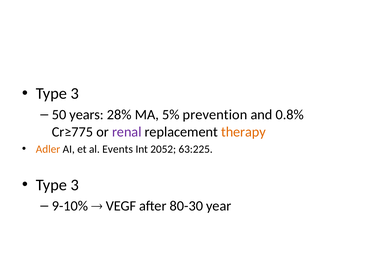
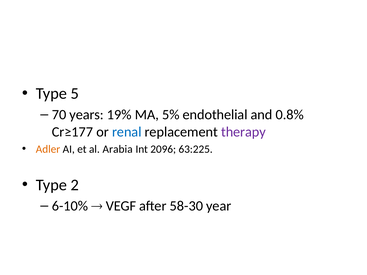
3 at (75, 94): 3 -> 5
50: 50 -> 70
28%: 28% -> 19%
prevention: prevention -> endothelial
Cr≥775: Cr≥775 -> Cr≥177
renal colour: purple -> blue
therapy colour: orange -> purple
Events: Events -> Arabia
2052: 2052 -> 2096
3 at (75, 185): 3 -> 2
9-10%: 9-10% -> 6-10%
80-30: 80-30 -> 58-30
